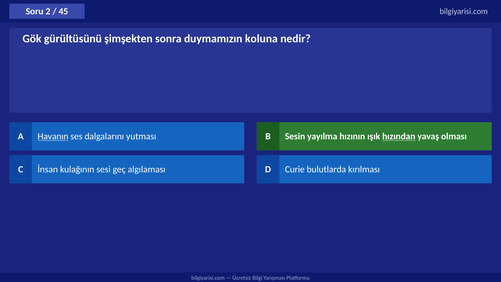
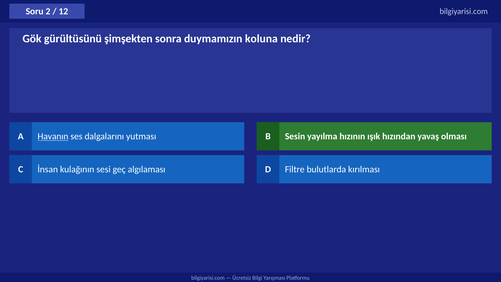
45: 45 -> 12
hızından underline: present -> none
Curie: Curie -> Filtre
